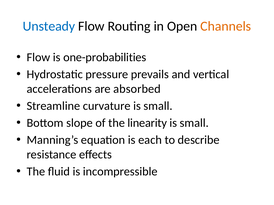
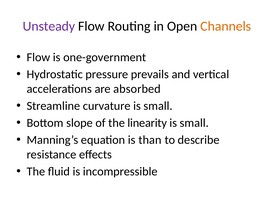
Unsteady colour: blue -> purple
one-probabilities: one-probabilities -> one-government
each: each -> than
